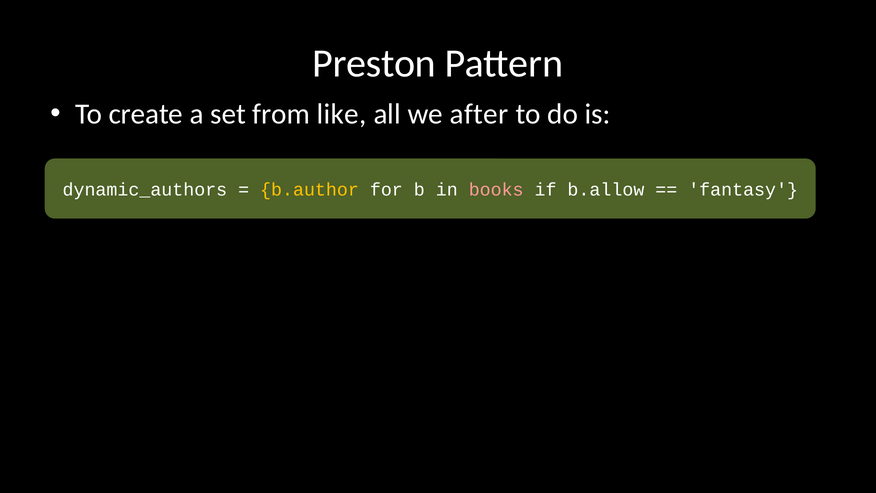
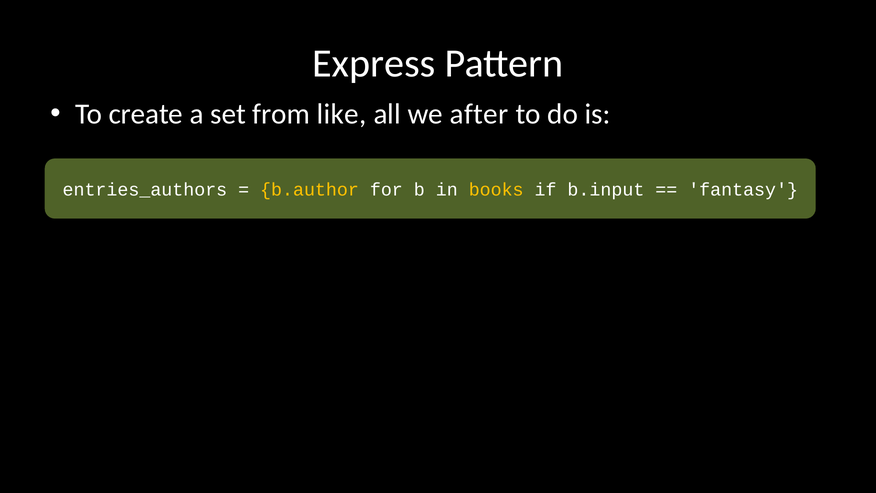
Preston: Preston -> Express
dynamic_authors: dynamic_authors -> entries_authors
books colour: pink -> yellow
b.allow: b.allow -> b.input
